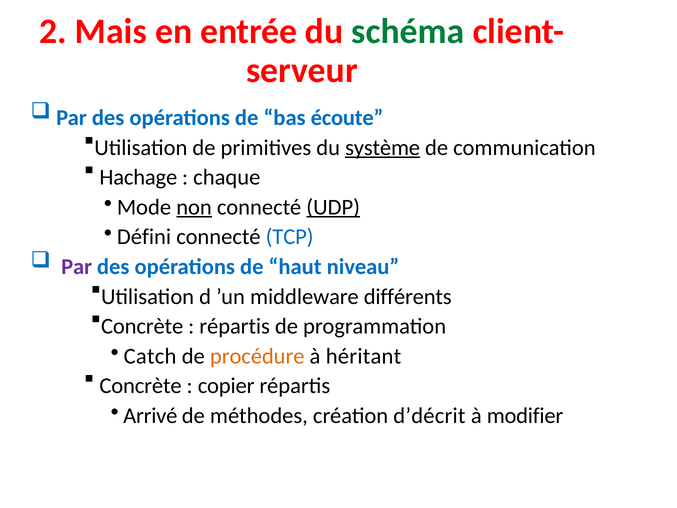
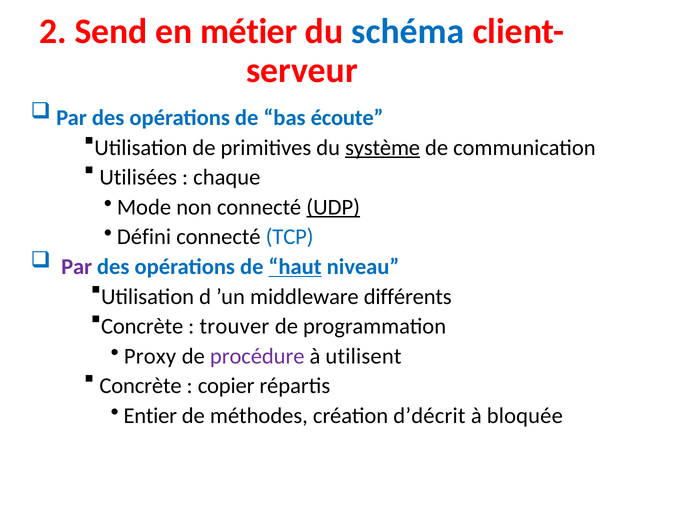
Mais: Mais -> Send
entrée: entrée -> métier
schéma colour: green -> blue
Hachage: Hachage -> Utilisées
non underline: present -> none
haut underline: none -> present
répartis at (235, 326): répartis -> trouver
Catch: Catch -> Proxy
procédure colour: orange -> purple
héritant: héritant -> utilisent
Arrivé: Arrivé -> Entier
modifier: modifier -> bloquée
